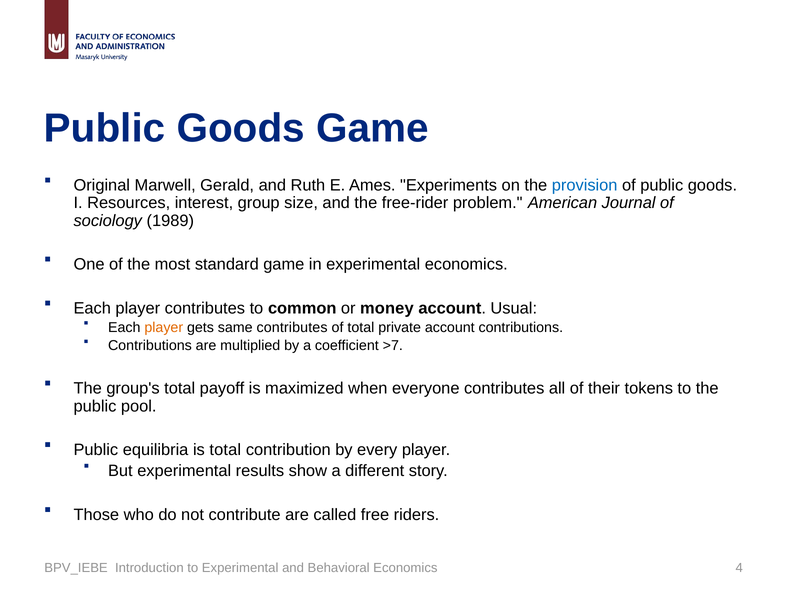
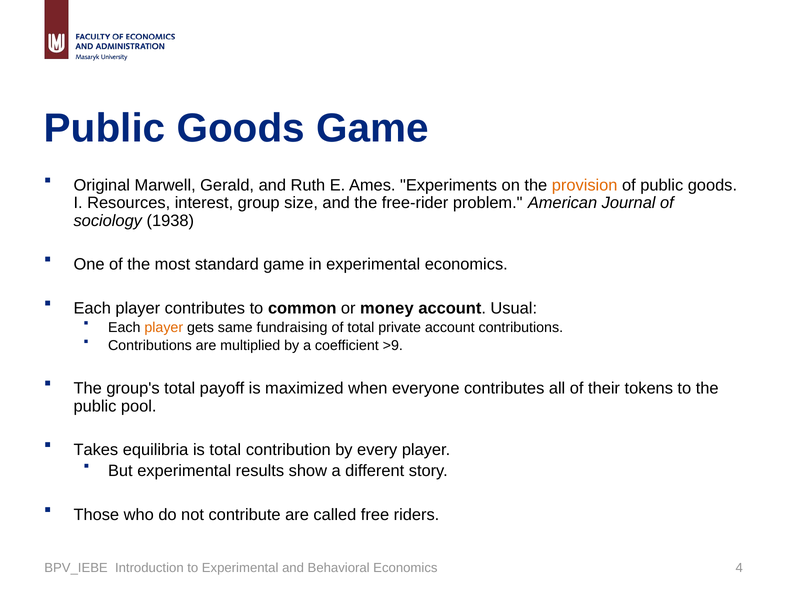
provision colour: blue -> orange
1989: 1989 -> 1938
same contributes: contributes -> fundraising
>7: >7 -> >9
Public at (96, 450): Public -> Takes
